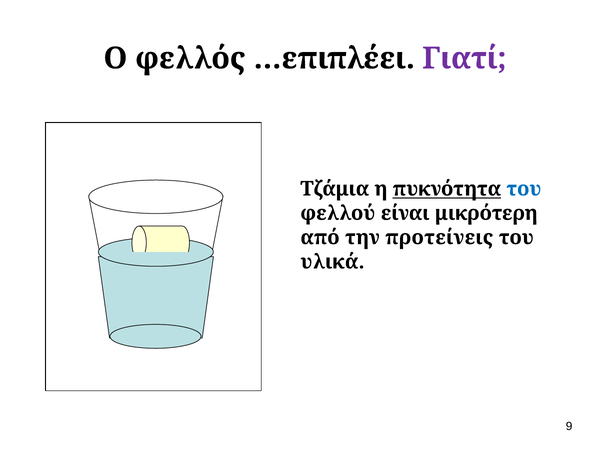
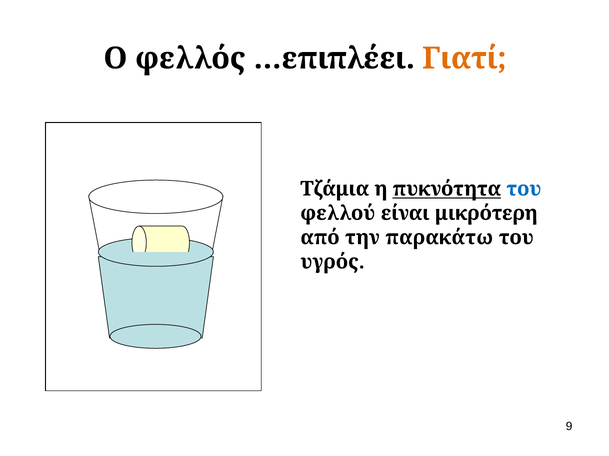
Γιατί colour: purple -> orange
προτείνεις: προτείνεις -> παρακάτω
υλικά: υλικά -> υγρός
